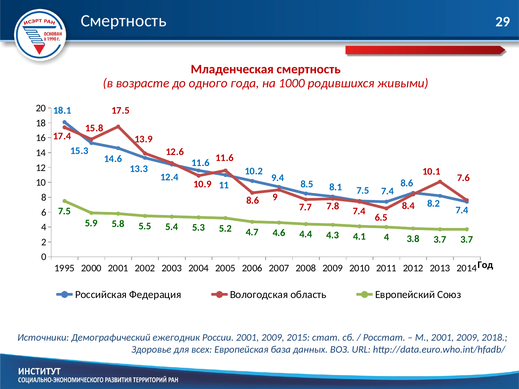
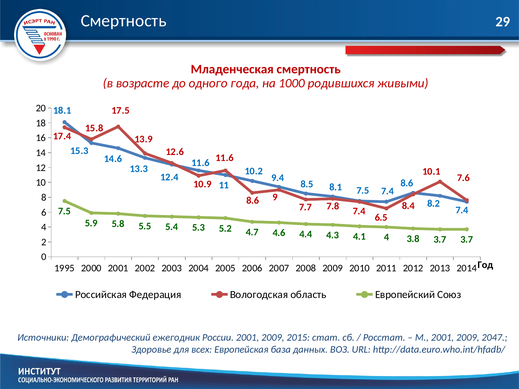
2018: 2018 -> 2047
